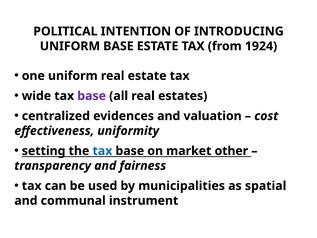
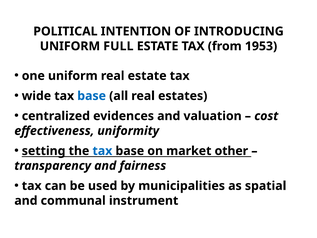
UNIFORM BASE: BASE -> FULL
1924: 1924 -> 1953
base at (92, 96) colour: purple -> blue
